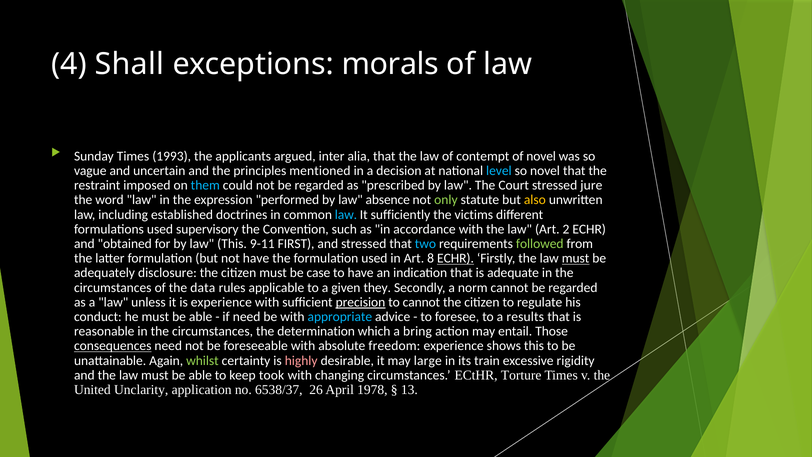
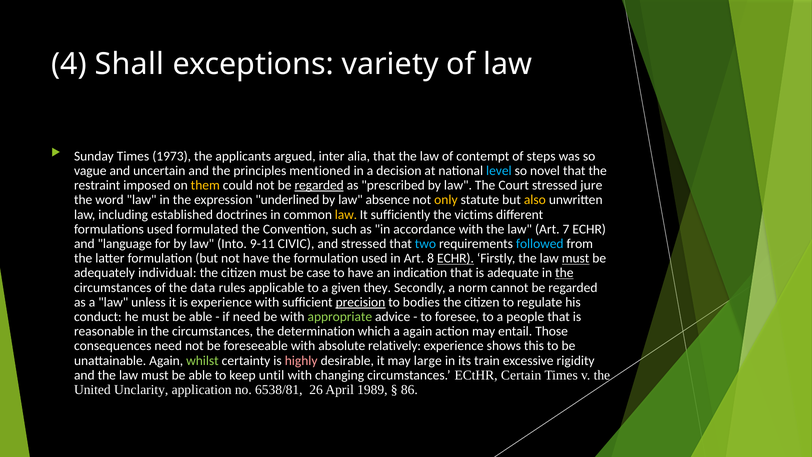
morals: morals -> variety
1993: 1993 -> 1973
of novel: novel -> steps
them colour: light blue -> yellow
regarded at (319, 185) underline: none -> present
performed: performed -> underlined
only colour: light green -> yellow
law at (346, 214) colour: light blue -> yellow
supervisory: supervisory -> formulated
2: 2 -> 7
obtained: obtained -> language
law This: This -> Into
FIRST: FIRST -> CIVIC
followed colour: light green -> light blue
disclosure: disclosure -> individual
the at (564, 273) underline: none -> present
to cannot: cannot -> bodies
appropriate colour: light blue -> light green
results: results -> people
a bring: bring -> again
consequences underline: present -> none
freedom: freedom -> relatively
took: took -> until
Torture: Torture -> Certain
6538/37: 6538/37 -> 6538/81
1978: 1978 -> 1989
13: 13 -> 86
